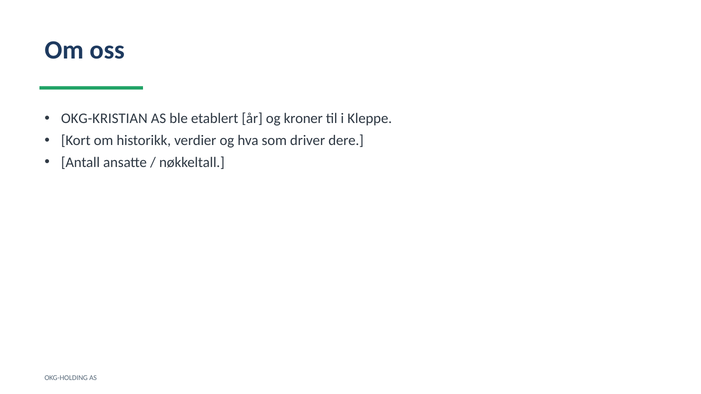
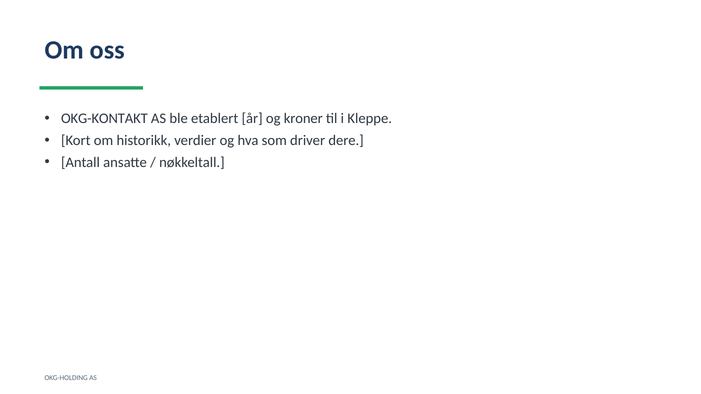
OKG-KRISTIAN: OKG-KRISTIAN -> OKG-KONTAKT
